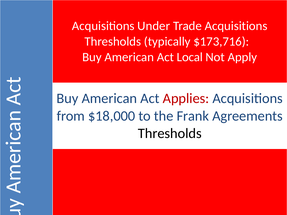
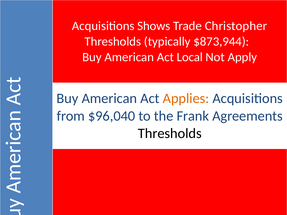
Under: Under -> Shows
Trade Acquisitions: Acquisitions -> Christopher
$173,716: $173,716 -> $873,944
Applies colour: red -> orange
$18,000: $18,000 -> $96,040
